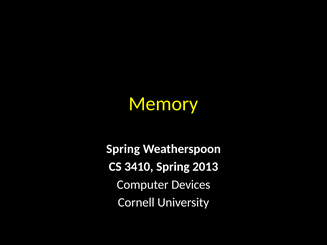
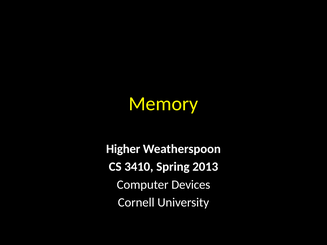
Spring at (123, 149): Spring -> Higher
